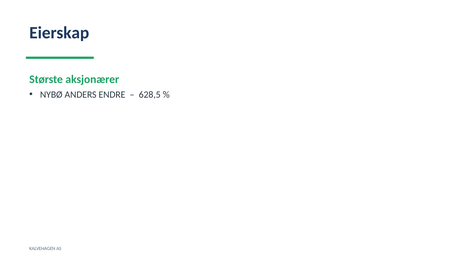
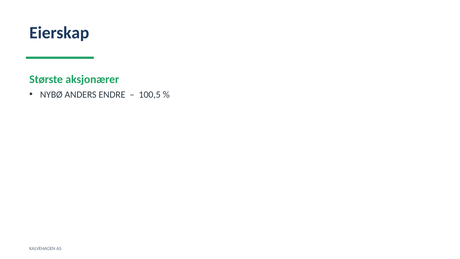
628,5: 628,5 -> 100,5
